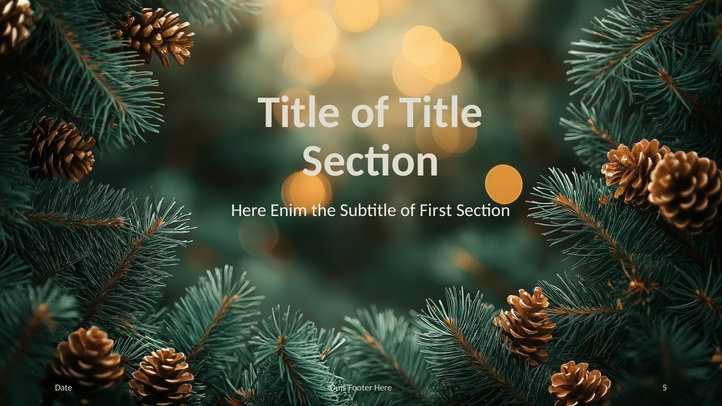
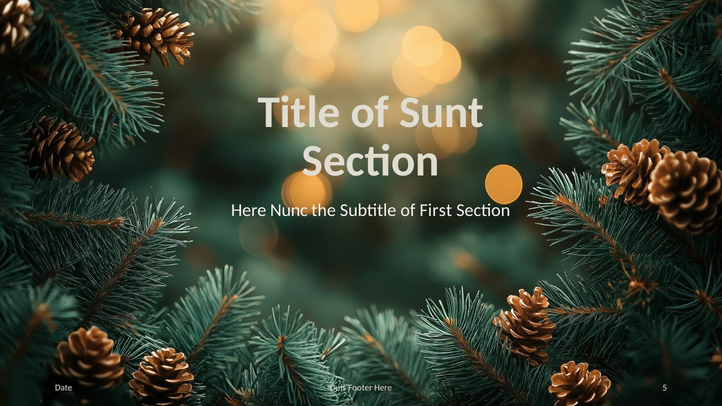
of Title: Title -> Sunt
Enim: Enim -> Nunc
